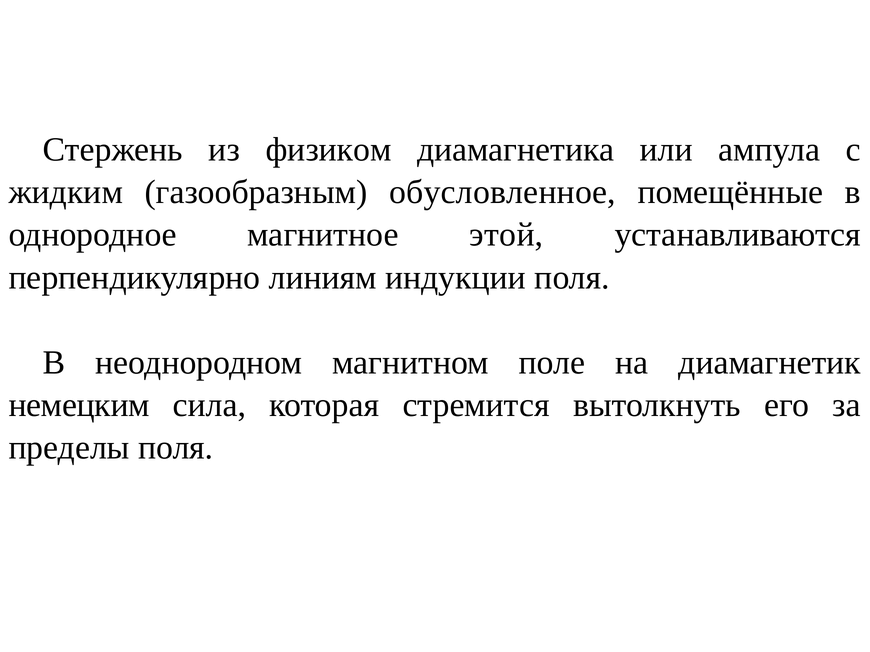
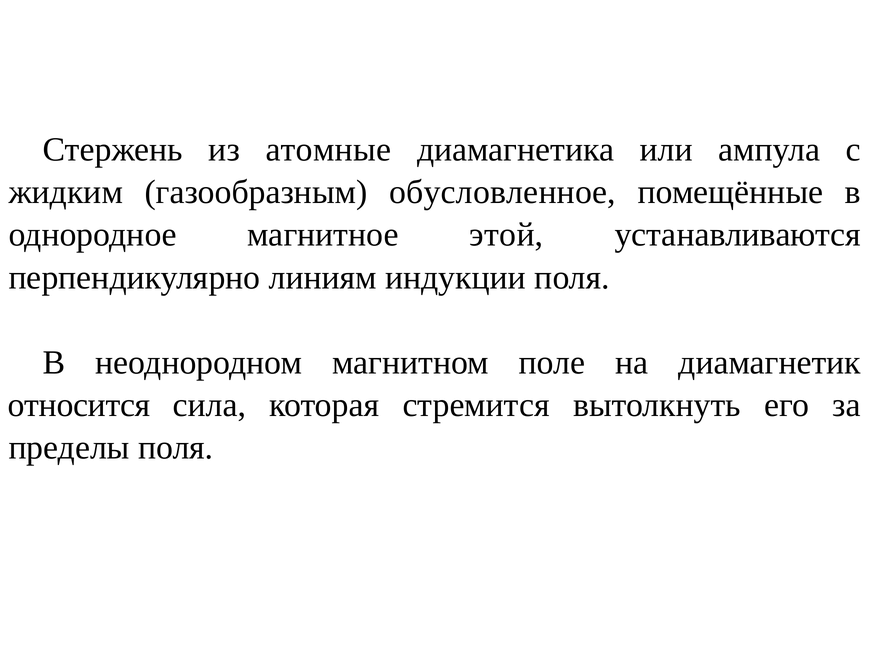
физиком: физиком -> атомные
немецким: немецким -> относится
